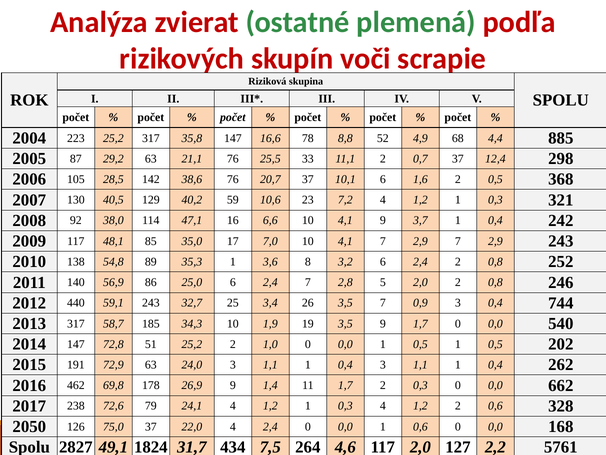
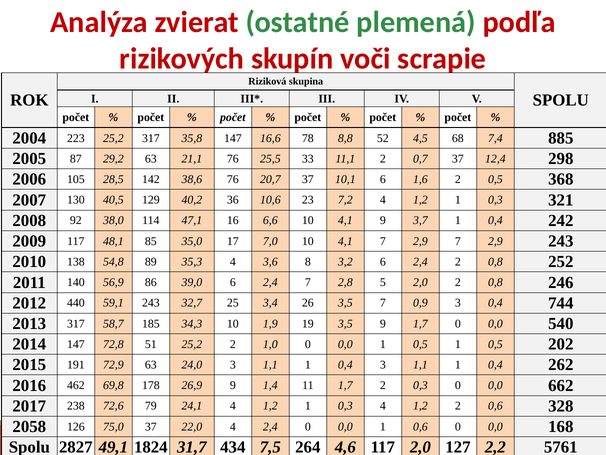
4,9: 4,9 -> 4,5
4,4: 4,4 -> 7,4
59: 59 -> 36
35,3 1: 1 -> 4
25,0: 25,0 -> 39,0
2050: 2050 -> 2058
